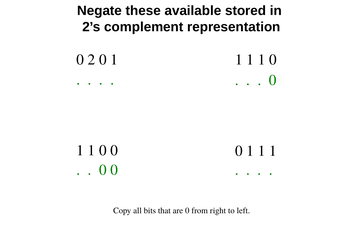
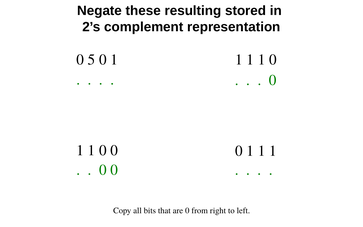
available: available -> resulting
2: 2 -> 5
